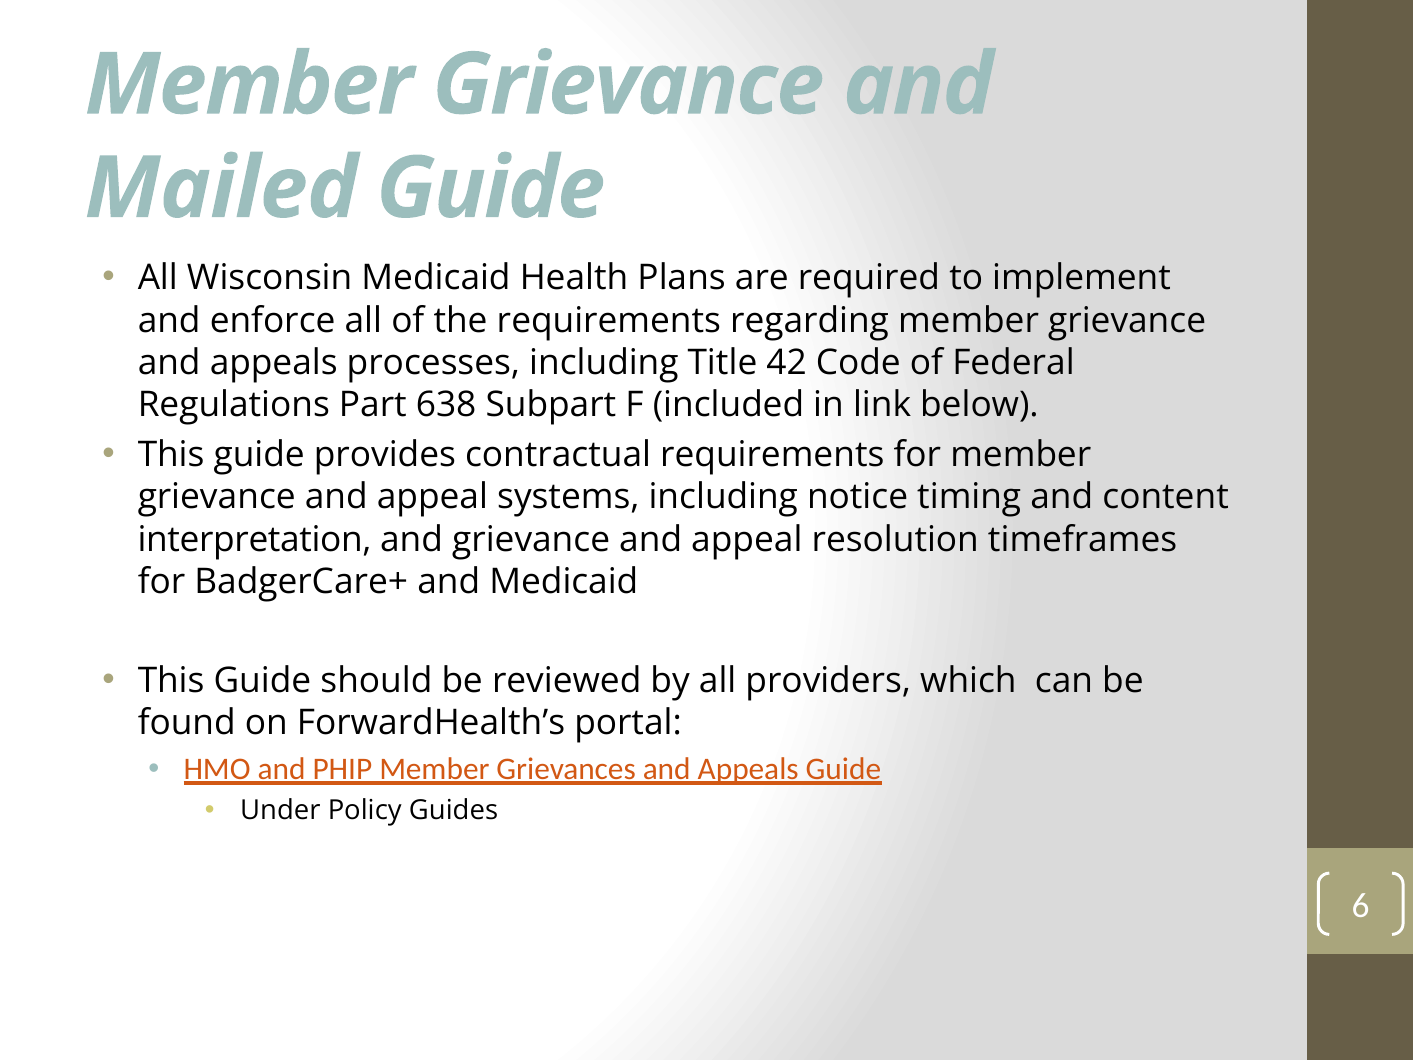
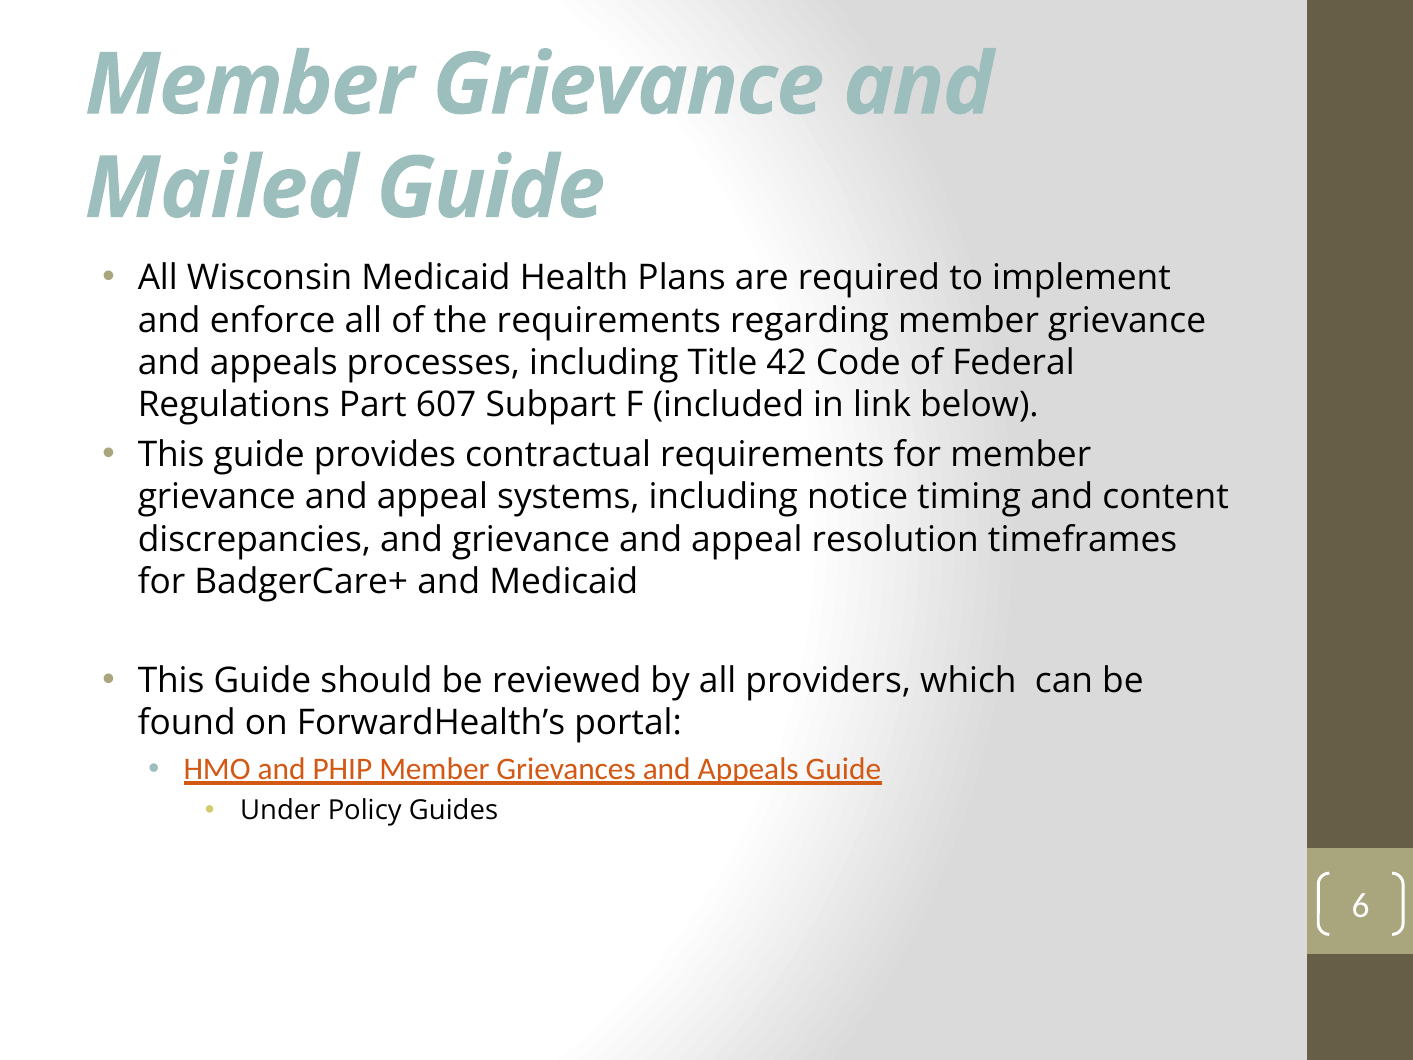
638: 638 -> 607
interpretation: interpretation -> discrepancies
